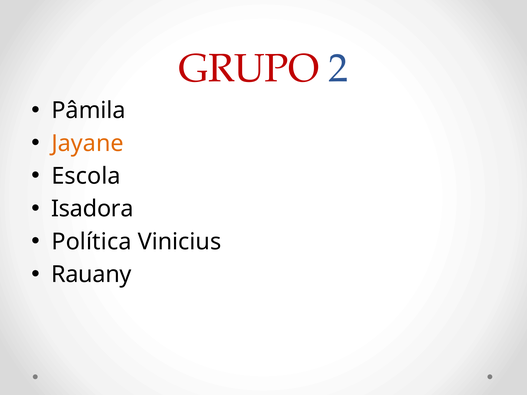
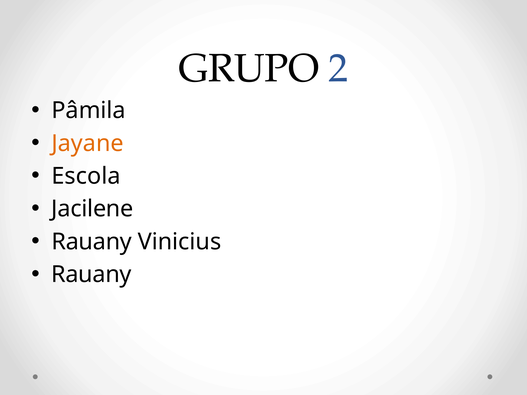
GRUPO colour: red -> black
Isadora: Isadora -> Jacilene
Política at (91, 242): Política -> Rauany
